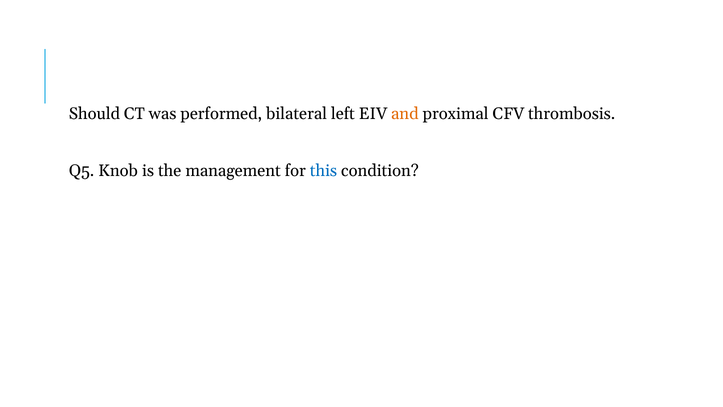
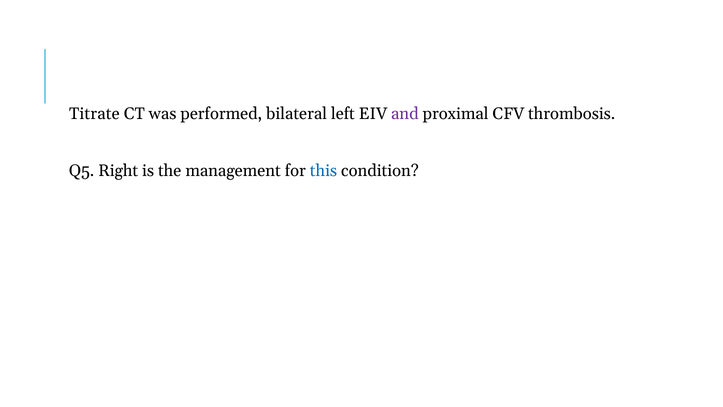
Should: Should -> Titrate
and colour: orange -> purple
Knob: Knob -> Right
